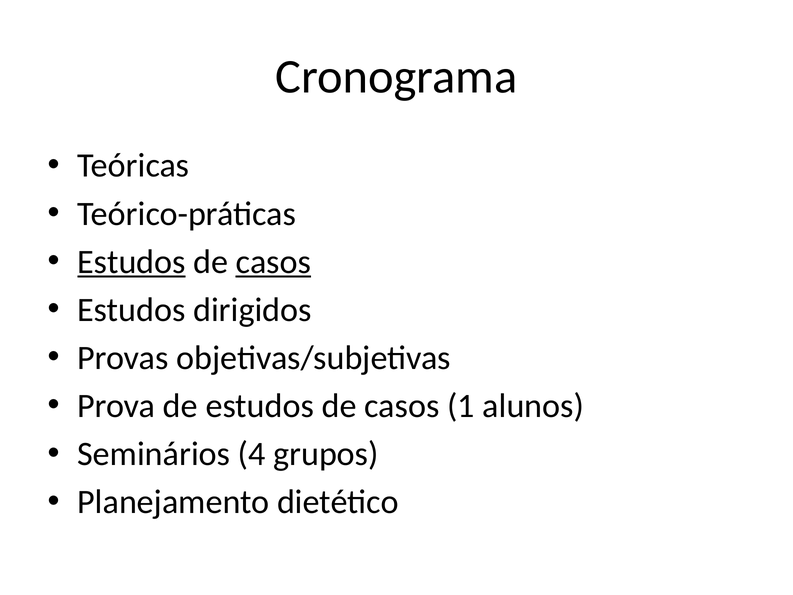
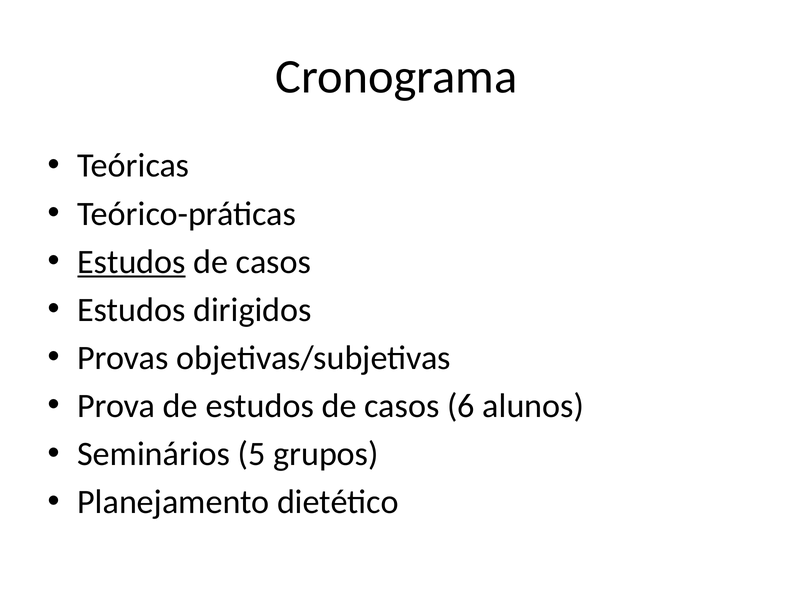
casos at (273, 262) underline: present -> none
1: 1 -> 6
4: 4 -> 5
